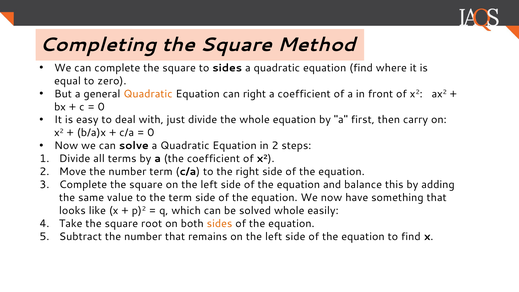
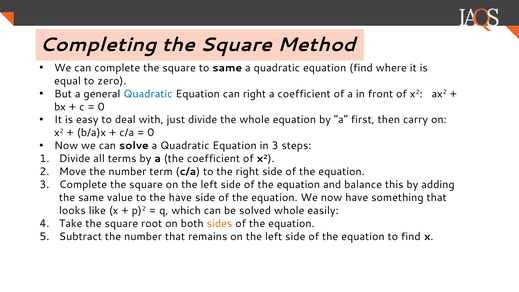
to sides: sides -> same
Quadratic at (148, 94) colour: orange -> blue
in 2: 2 -> 3
the term: term -> have
